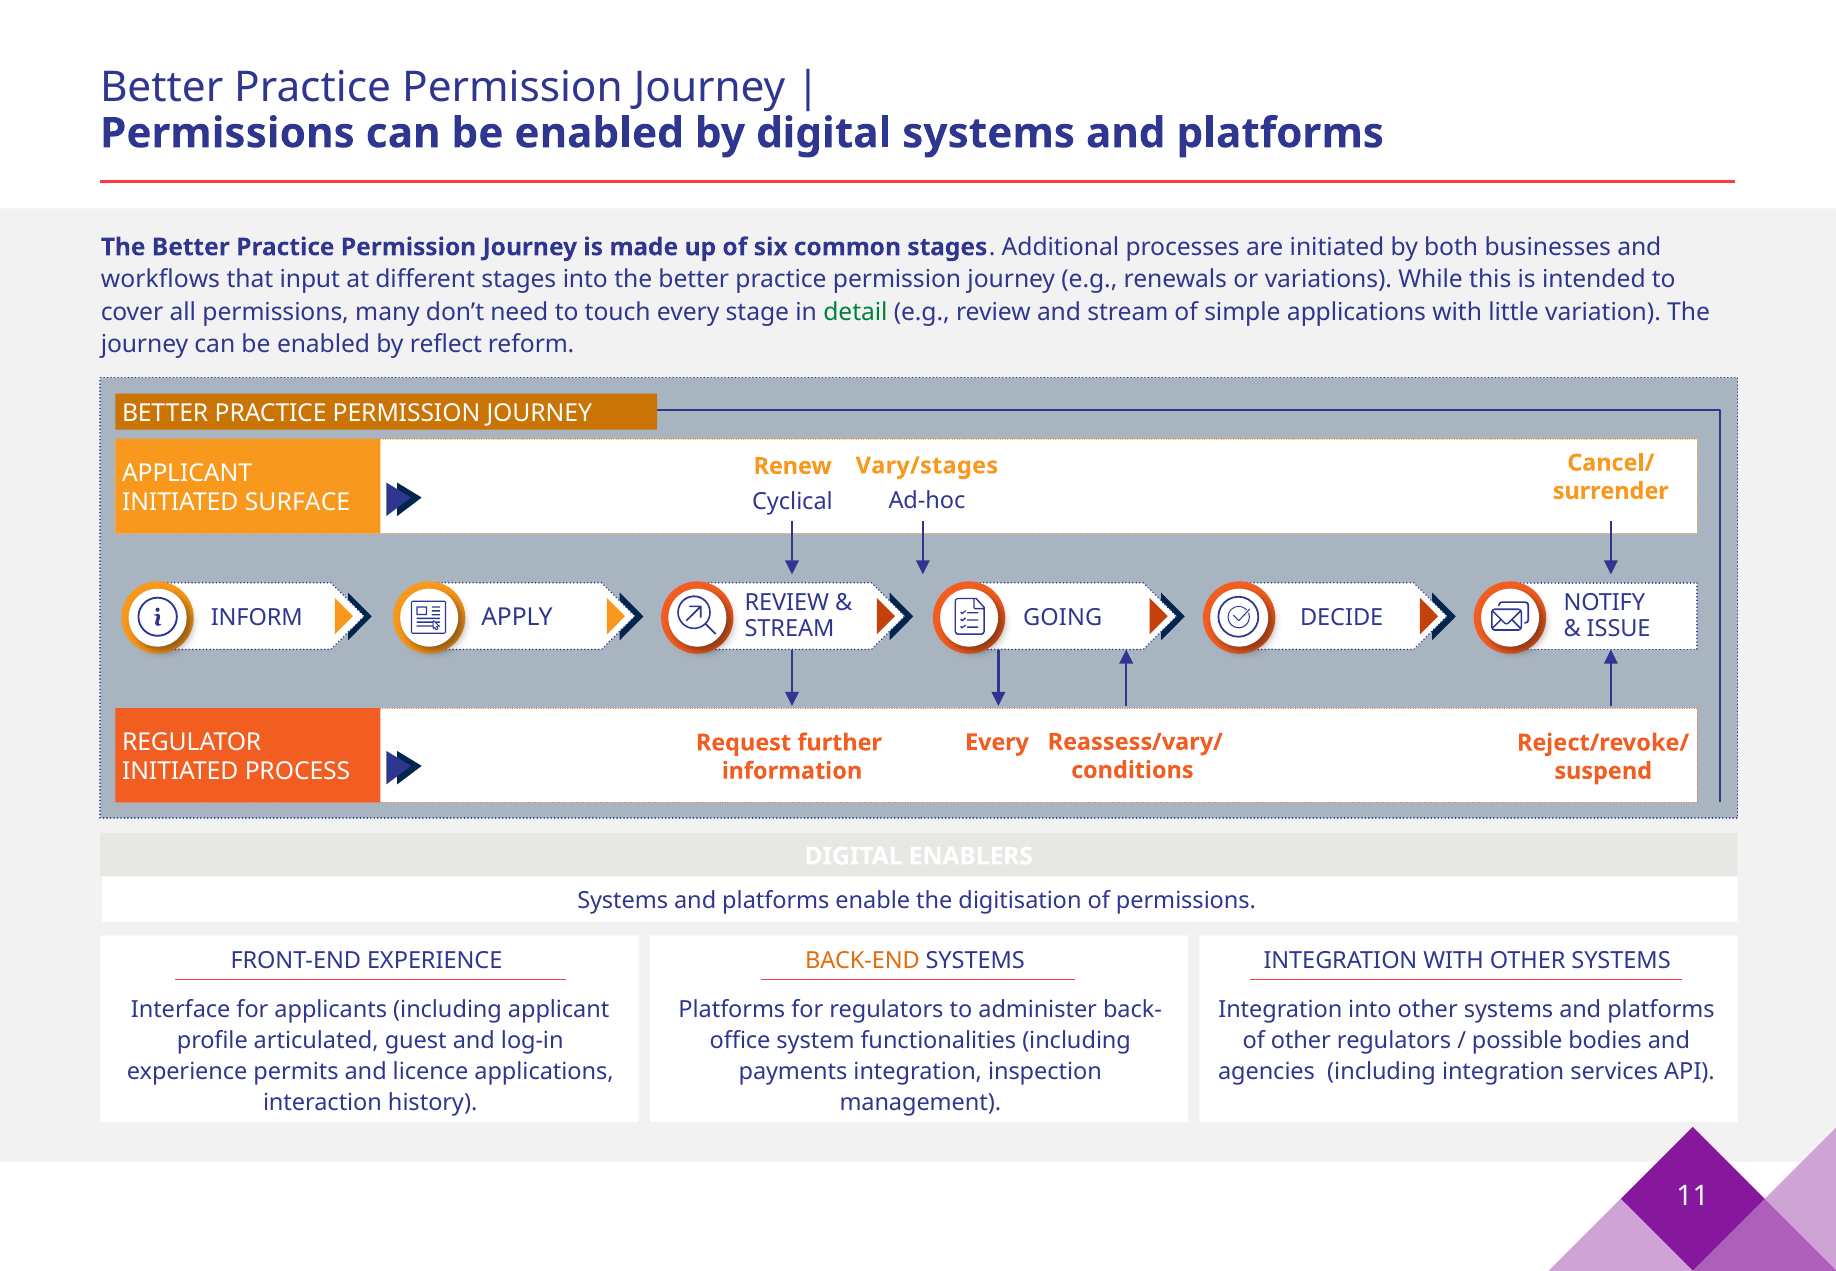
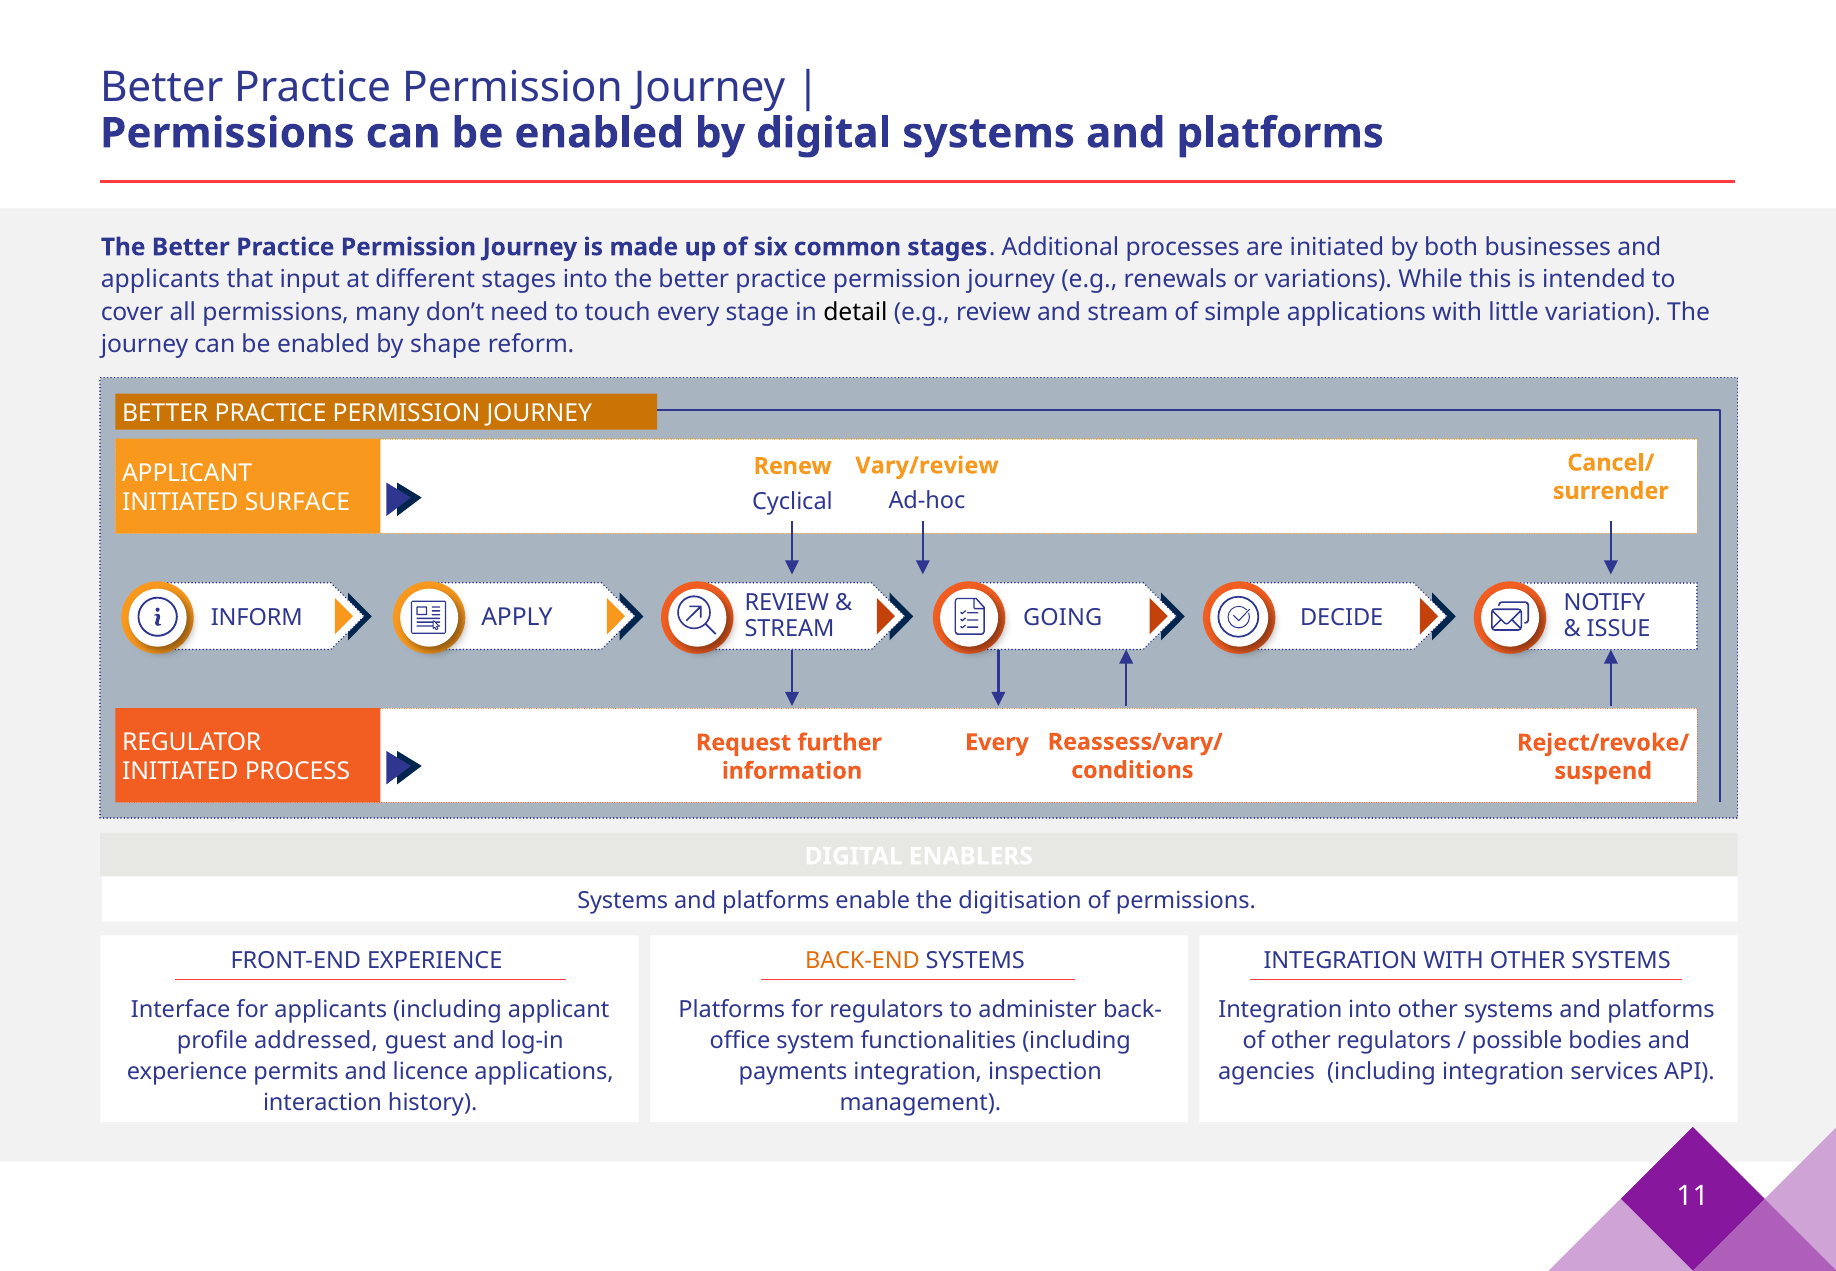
workflows at (160, 280): workflows -> applicants
detail colour: green -> black
reflect: reflect -> shape
Vary/stages: Vary/stages -> Vary/review
articulated: articulated -> addressed
